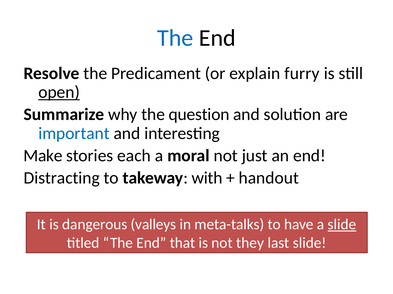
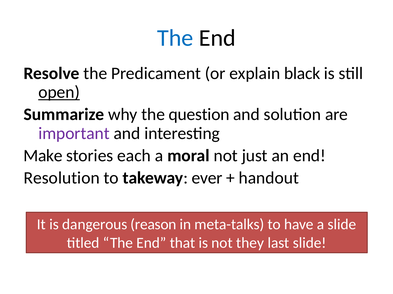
furry: furry -> black
important colour: blue -> purple
Distracting: Distracting -> Resolution
with: with -> ever
valleys: valleys -> reason
slide at (342, 225) underline: present -> none
